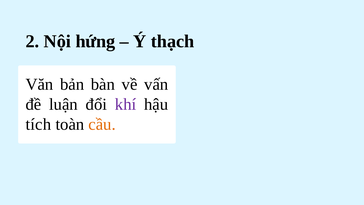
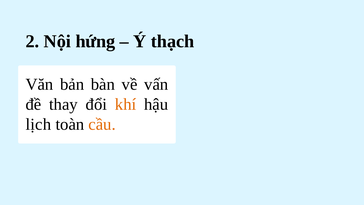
luận: luận -> thay
khí colour: purple -> orange
tích: tích -> lịch
